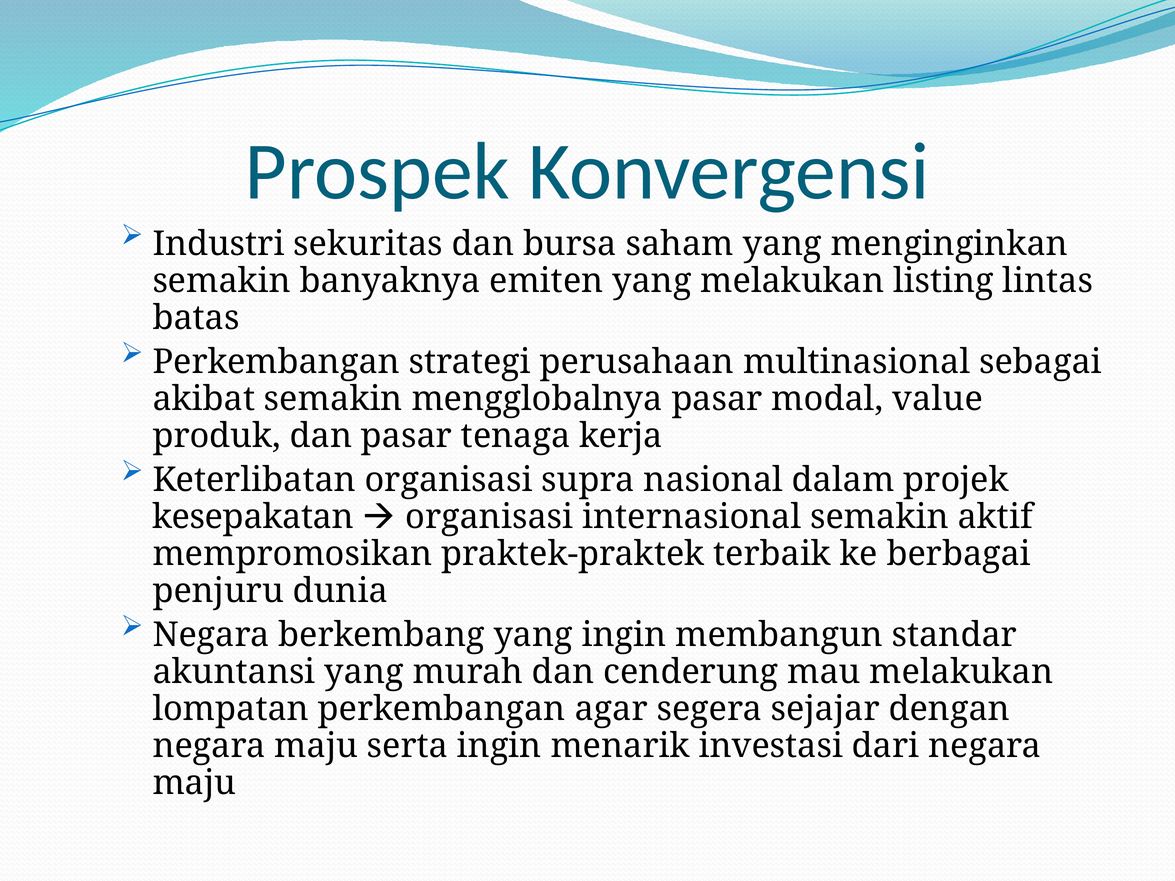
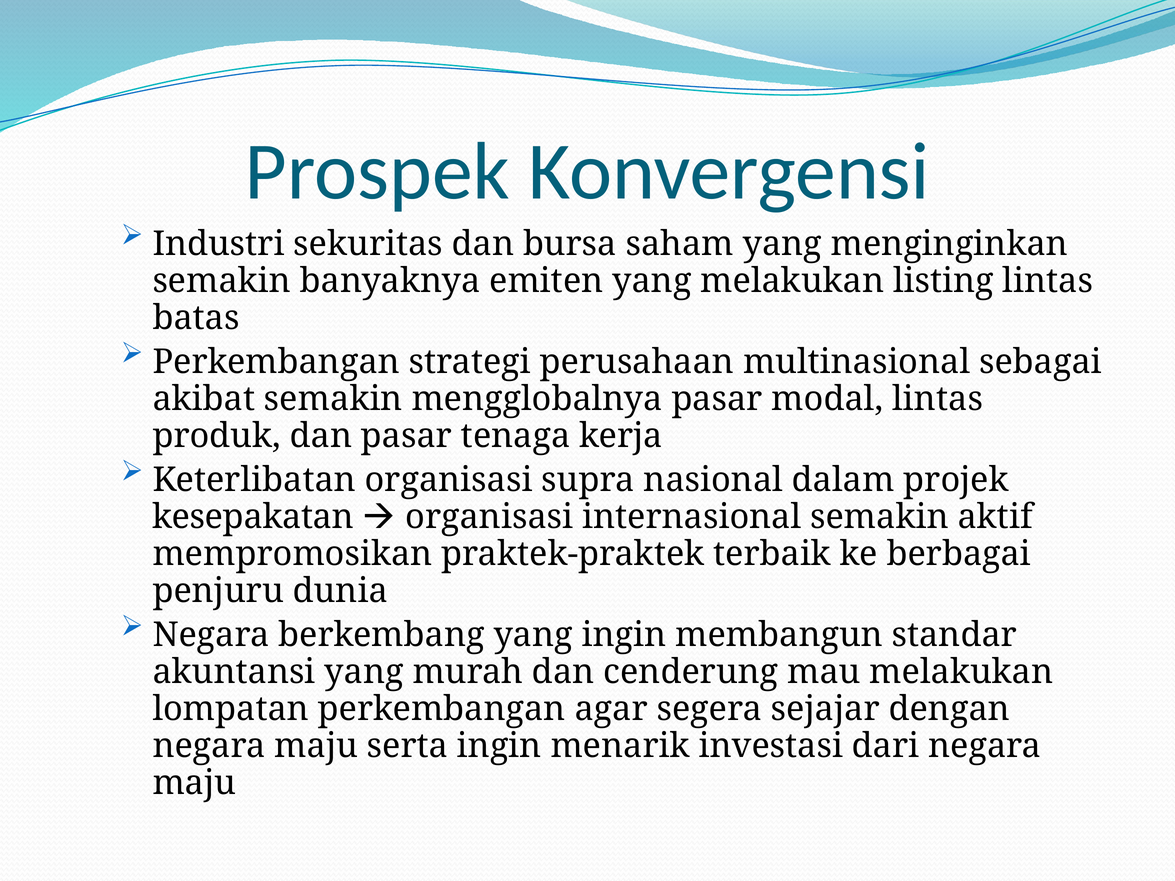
modal value: value -> lintas
